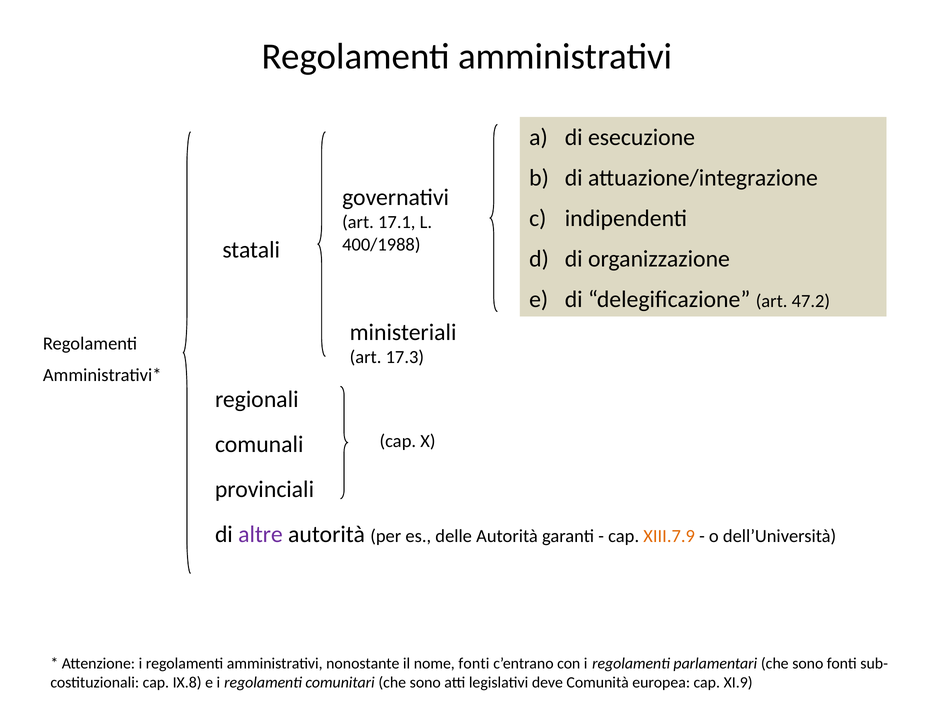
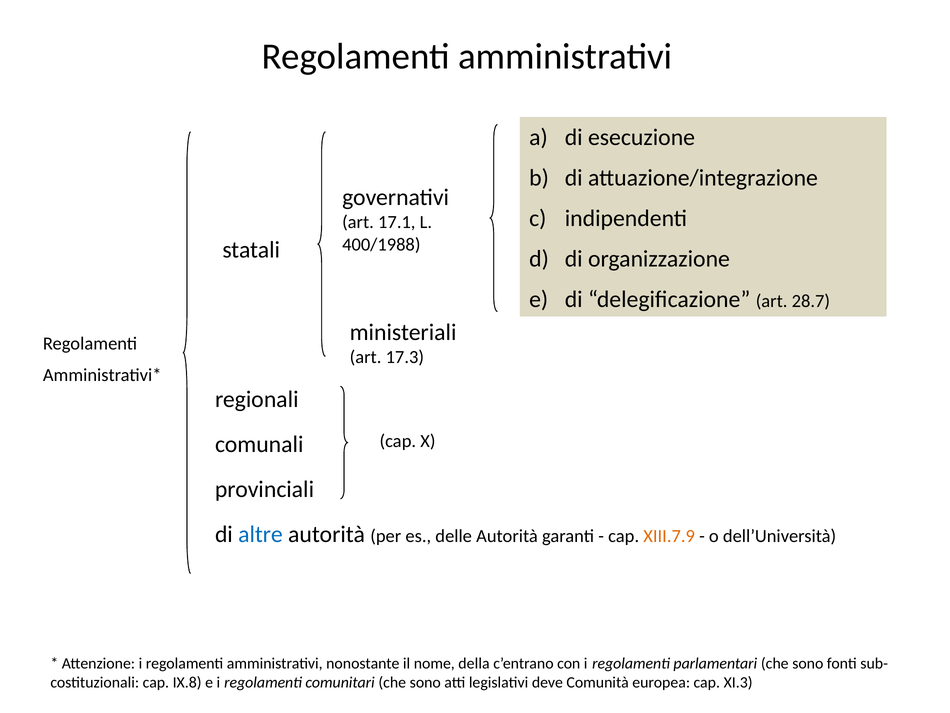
47.2: 47.2 -> 28.7
altre colour: purple -> blue
nome fonti: fonti -> della
XI.9: XI.9 -> XI.3
